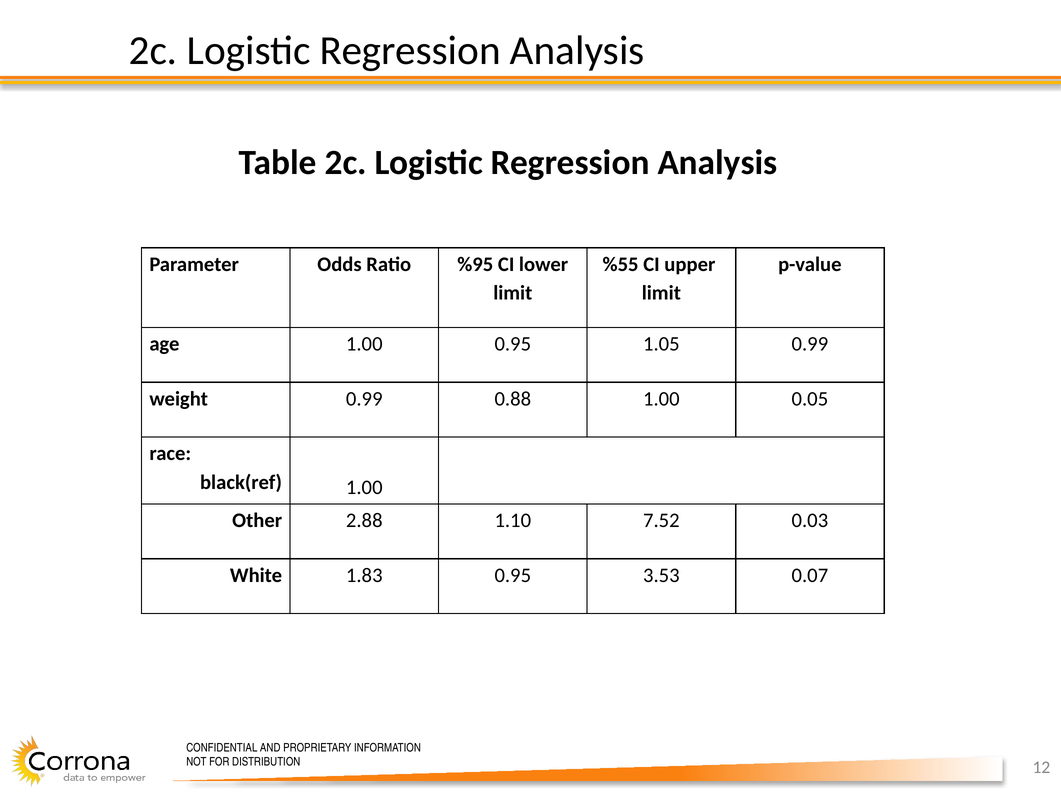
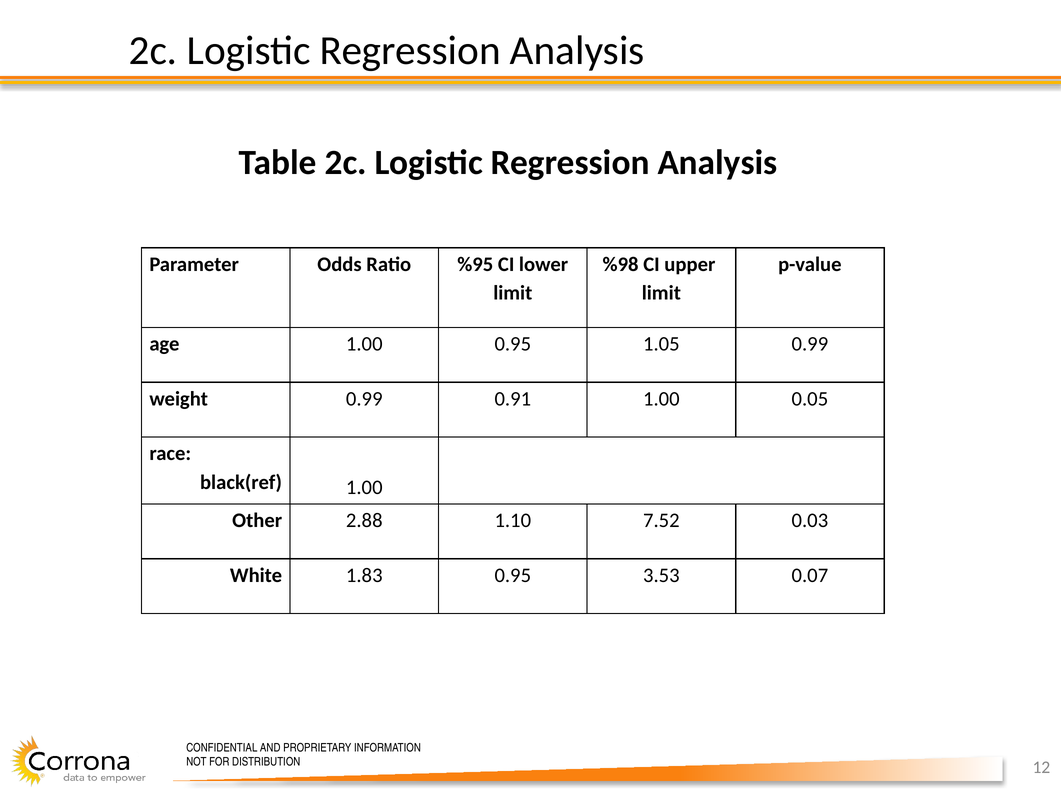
%55: %55 -> %98
0.88: 0.88 -> 0.91
